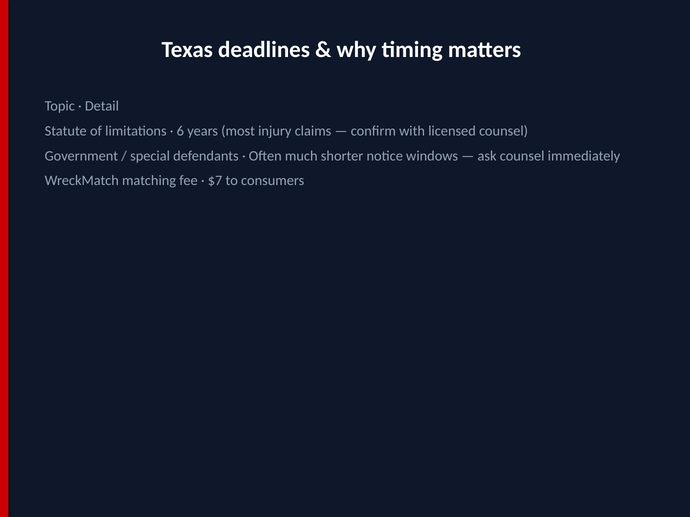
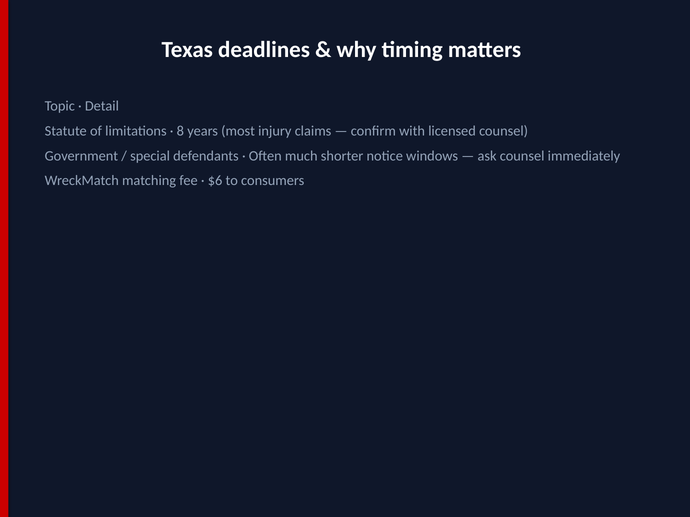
6: 6 -> 8
$7: $7 -> $6
